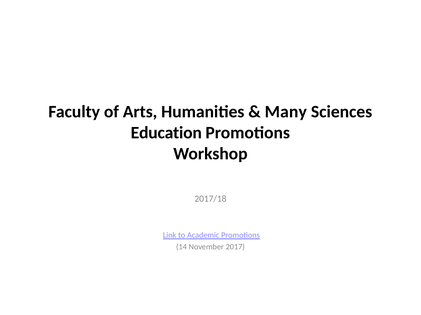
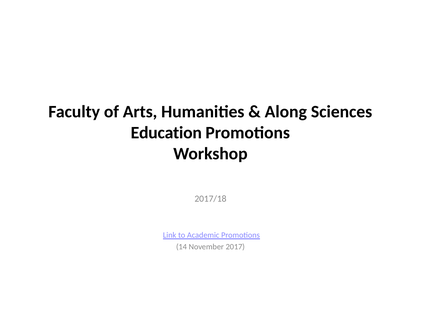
Many: Many -> Along
